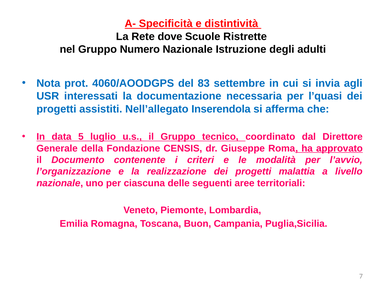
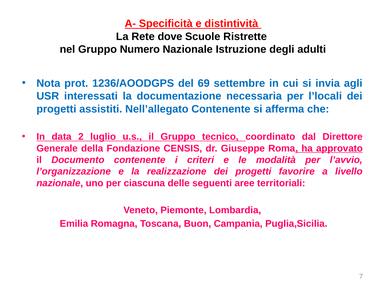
4060/AOODGPS: 4060/AOODGPS -> 1236/AOODGPS
83: 83 -> 69
l’quasi: l’quasi -> l’locali
Nell’allegato Inserendola: Inserendola -> Contenente
5: 5 -> 2
malattia: malattia -> favorire
